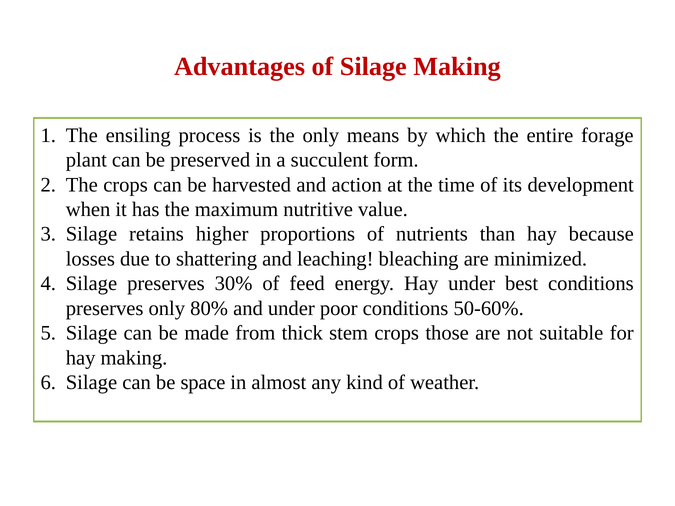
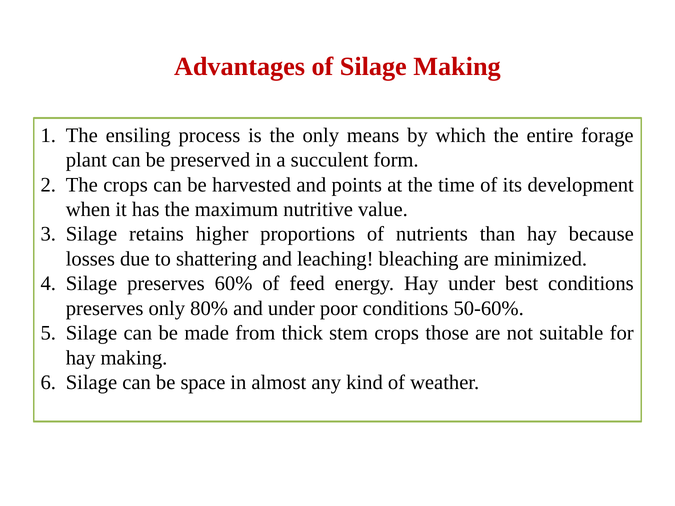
action: action -> points
30%: 30% -> 60%
